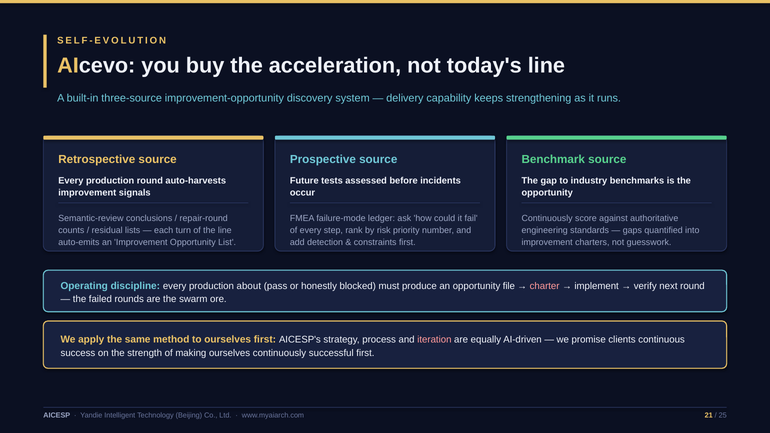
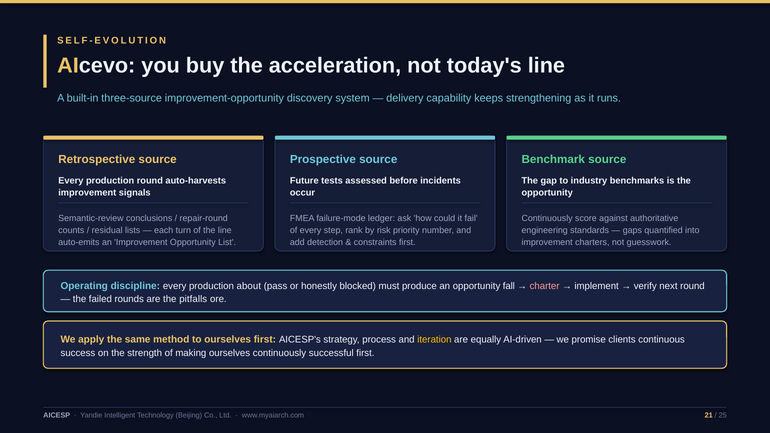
file: file -> fall
swarm: swarm -> pitfalls
iteration colour: pink -> yellow
